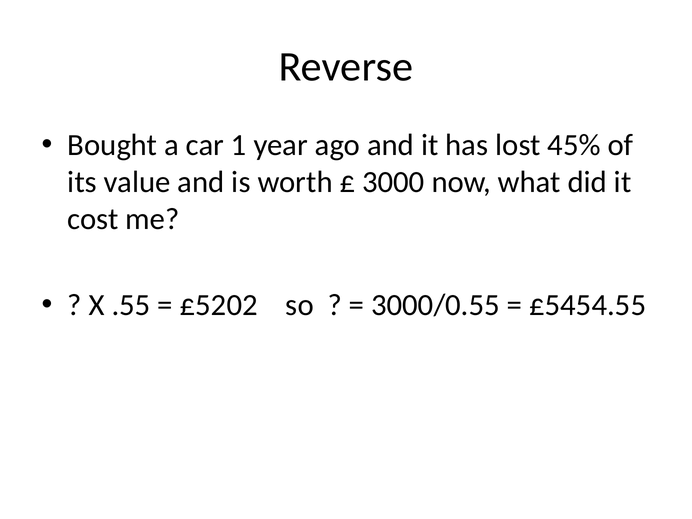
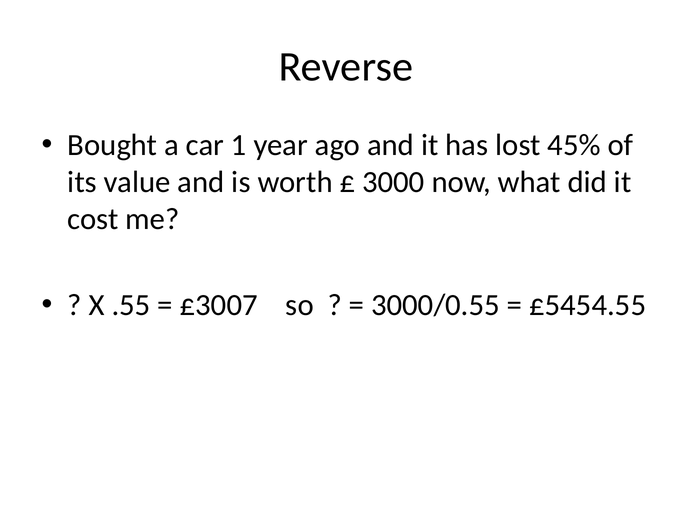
£5202: £5202 -> £3007
